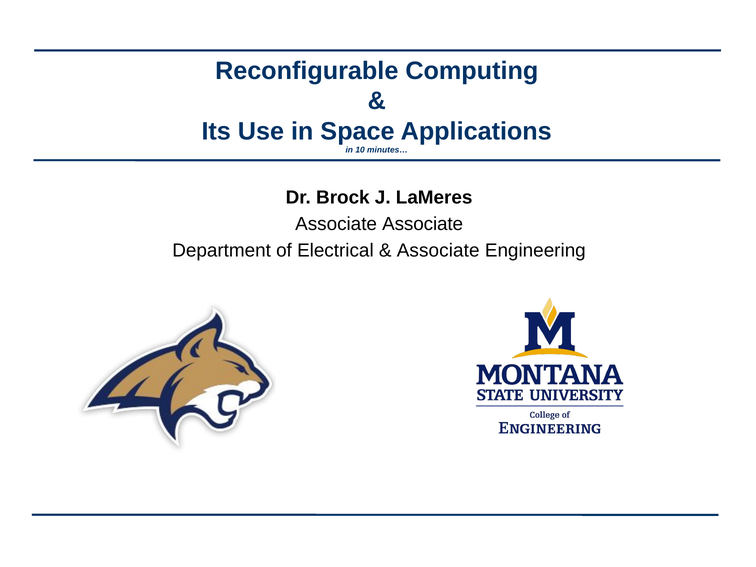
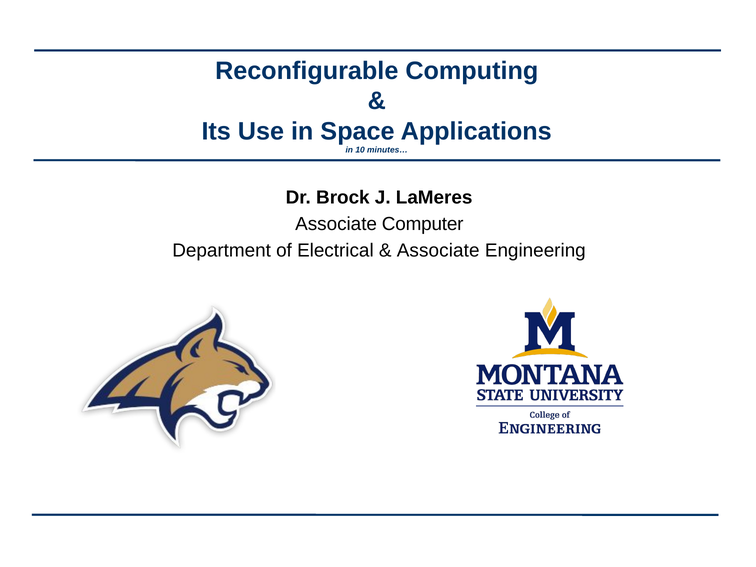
Associate Associate: Associate -> Computer
